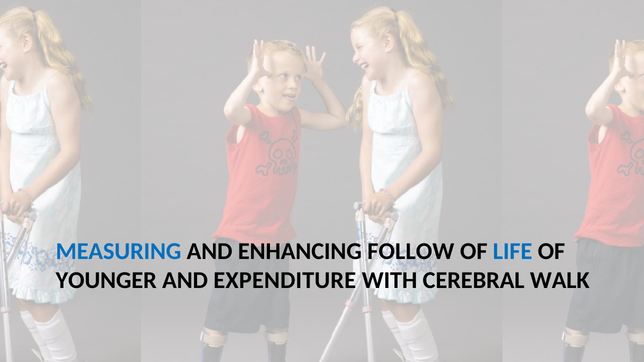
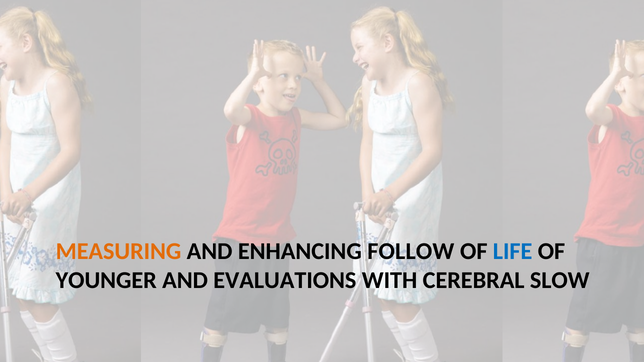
MEASURING colour: blue -> orange
EXPENDITURE: EXPENDITURE -> EVALUATIONS
WALK: WALK -> SLOW
